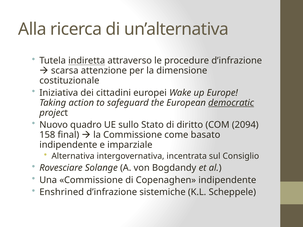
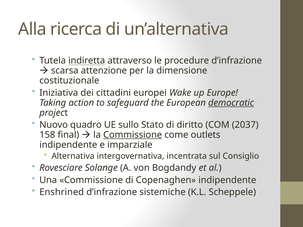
2094: 2094 -> 2037
Commissione at (133, 135) underline: none -> present
basato: basato -> outlets
